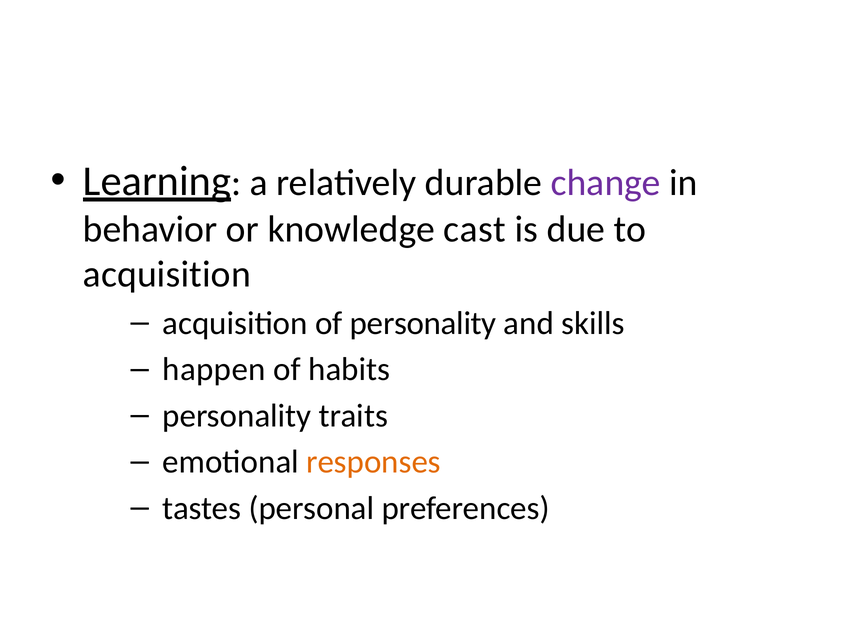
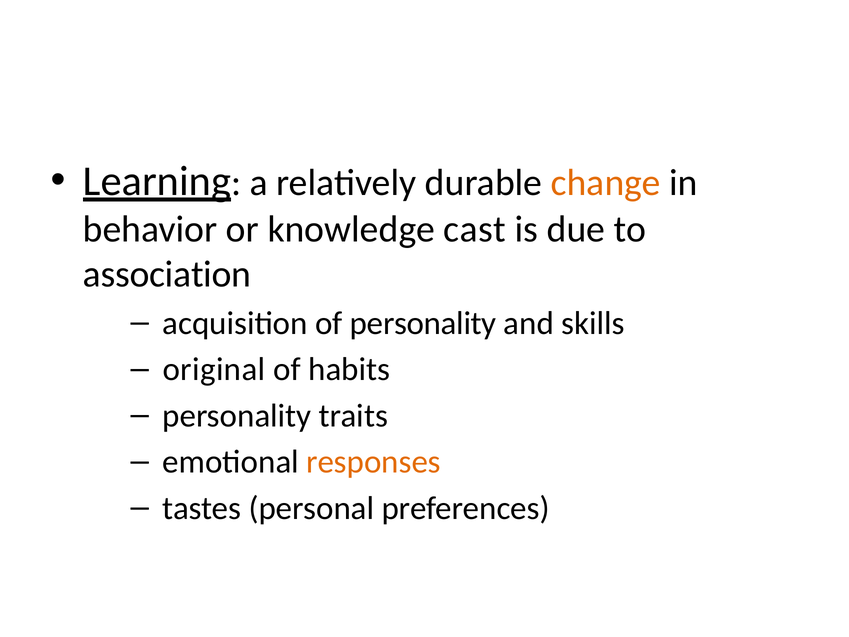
change colour: purple -> orange
acquisition at (167, 274): acquisition -> association
happen: happen -> original
